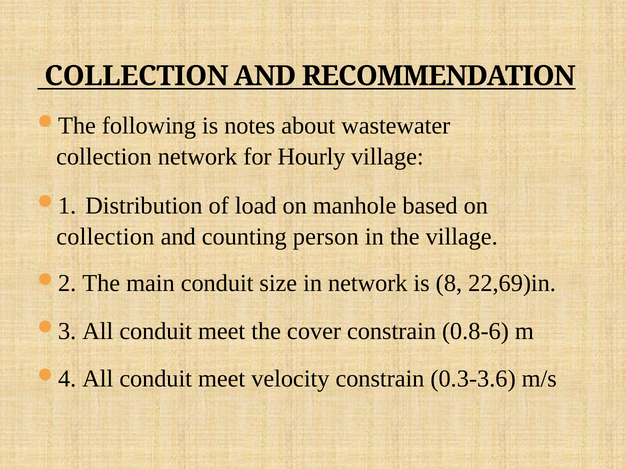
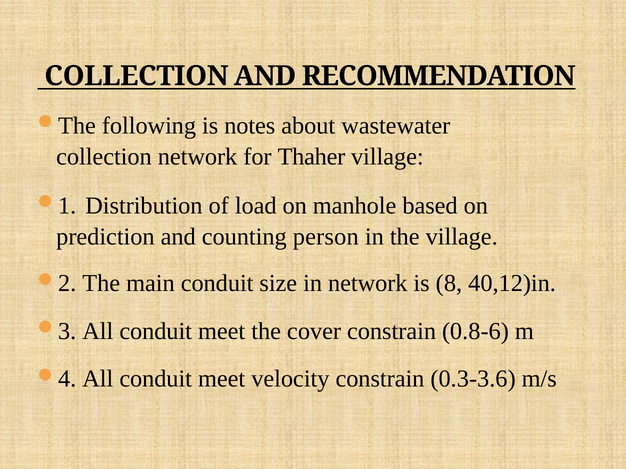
Hourly: Hourly -> Thaher
collection at (105, 237): collection -> prediction
22,69)in: 22,69)in -> 40,12)in
